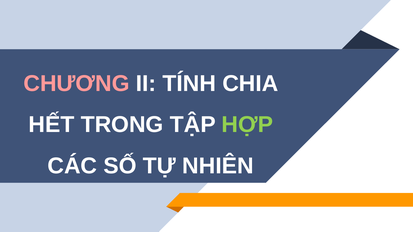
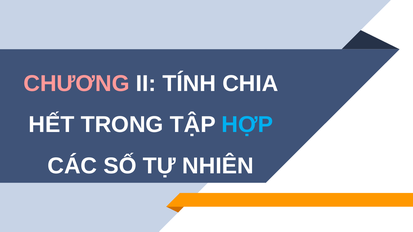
HỢP colour: light green -> light blue
